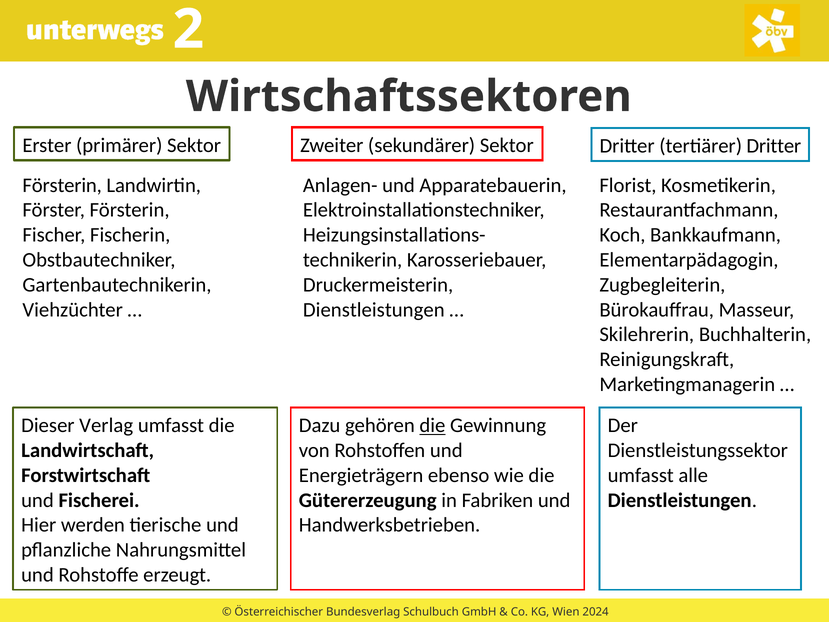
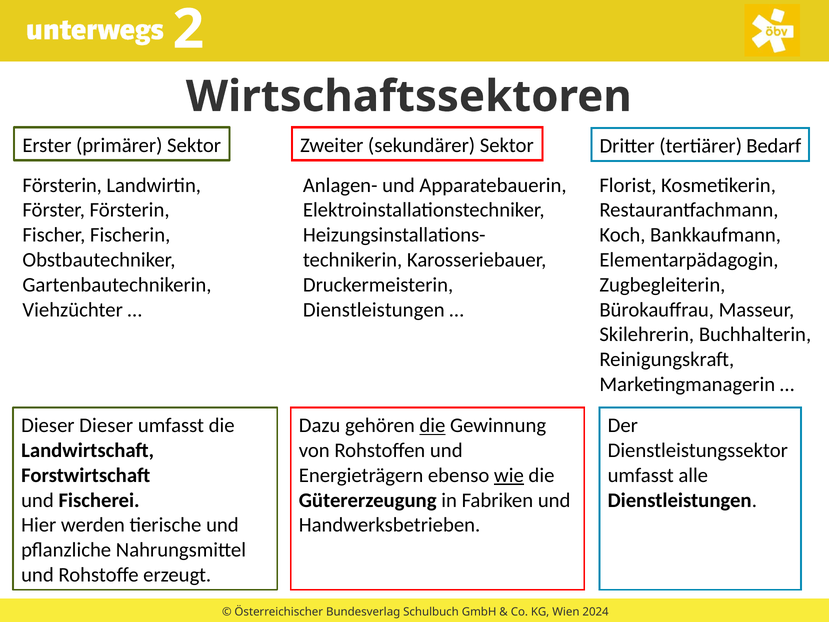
tertiärer Dritter: Dritter -> Bedarf
Dieser Verlag: Verlag -> Dieser
wie underline: none -> present
